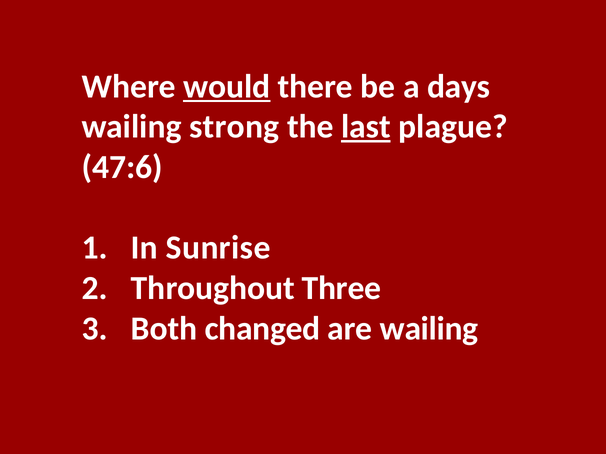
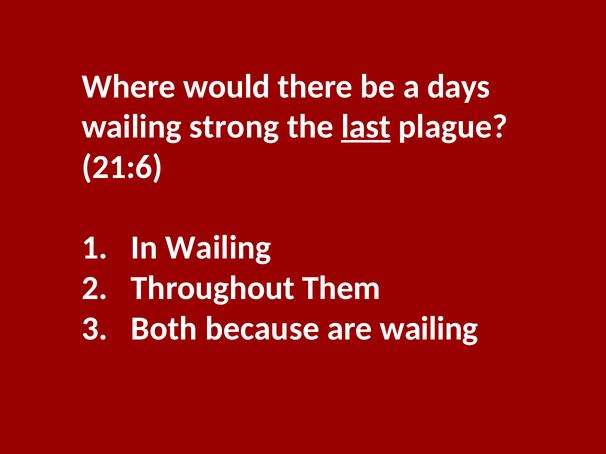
would underline: present -> none
47:6: 47:6 -> 21:6
In Sunrise: Sunrise -> Wailing
Three: Three -> Them
changed: changed -> because
